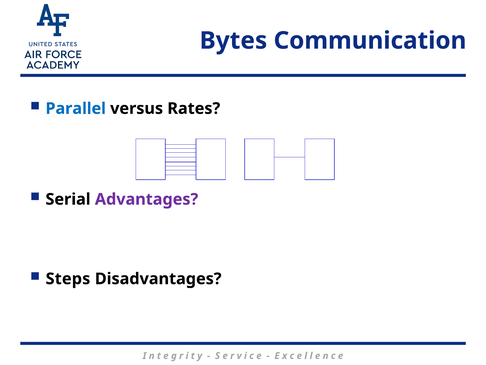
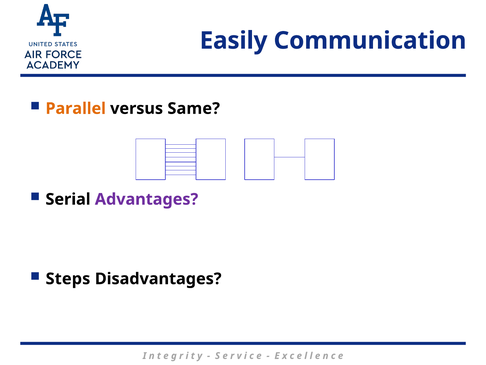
Bytes: Bytes -> Easily
Parallel colour: blue -> orange
Rates: Rates -> Same
